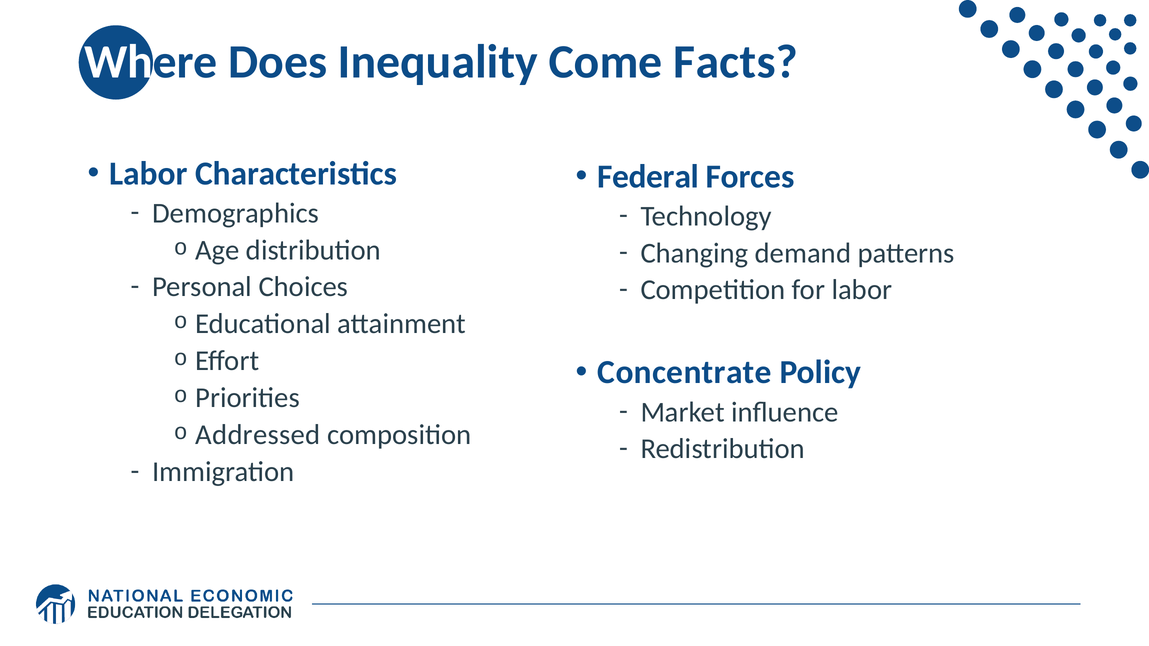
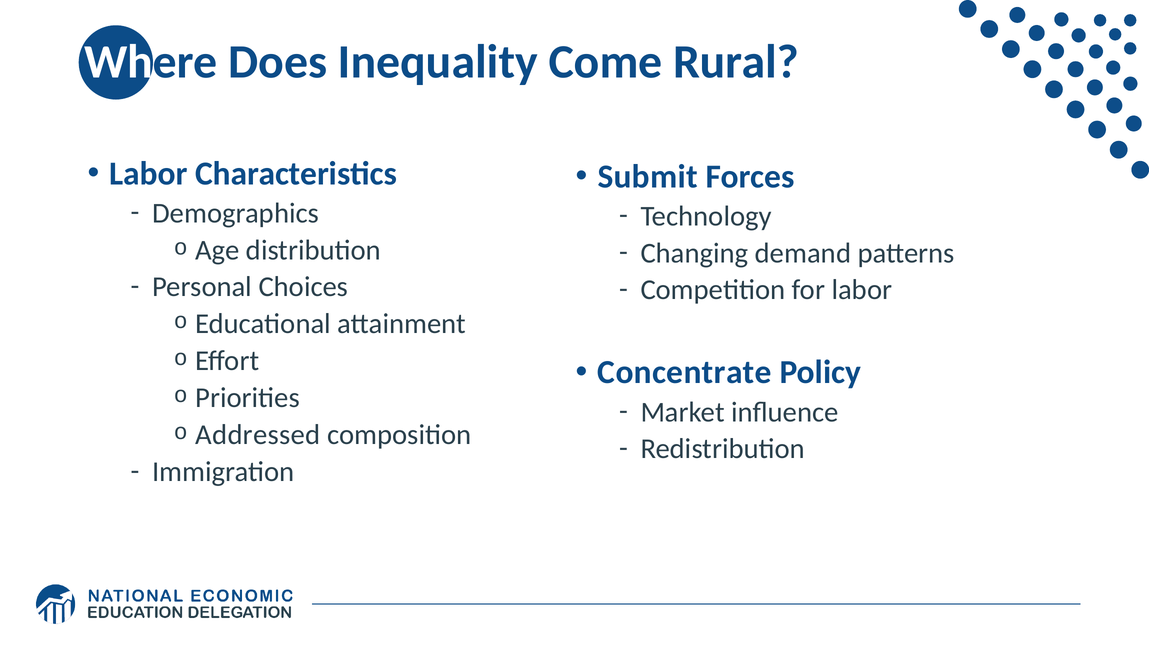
Facts: Facts -> Rural
Federal: Federal -> Submit
